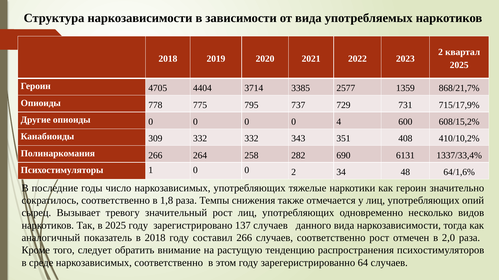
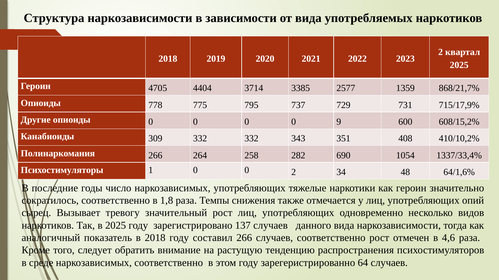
4: 4 -> 9
6131: 6131 -> 1054
2,0: 2,0 -> 4,6
